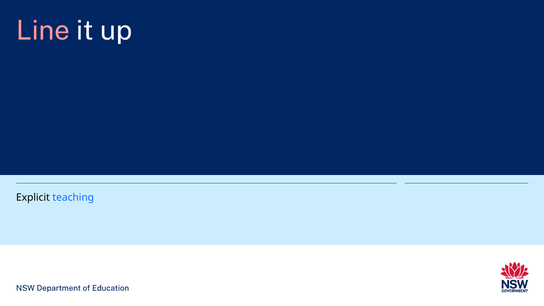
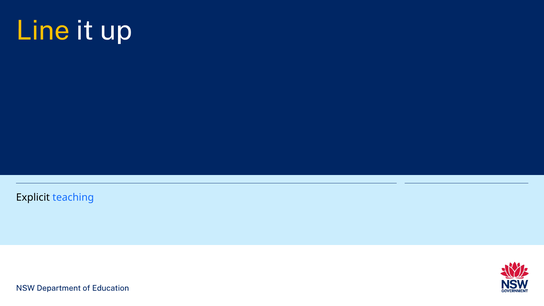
Line colour: pink -> yellow
